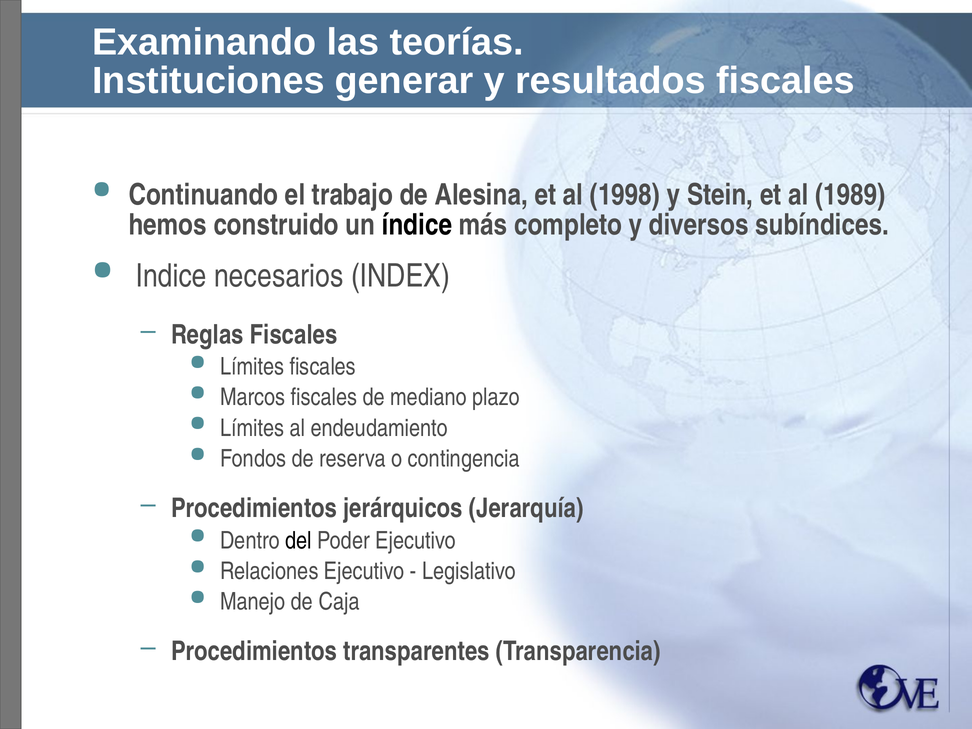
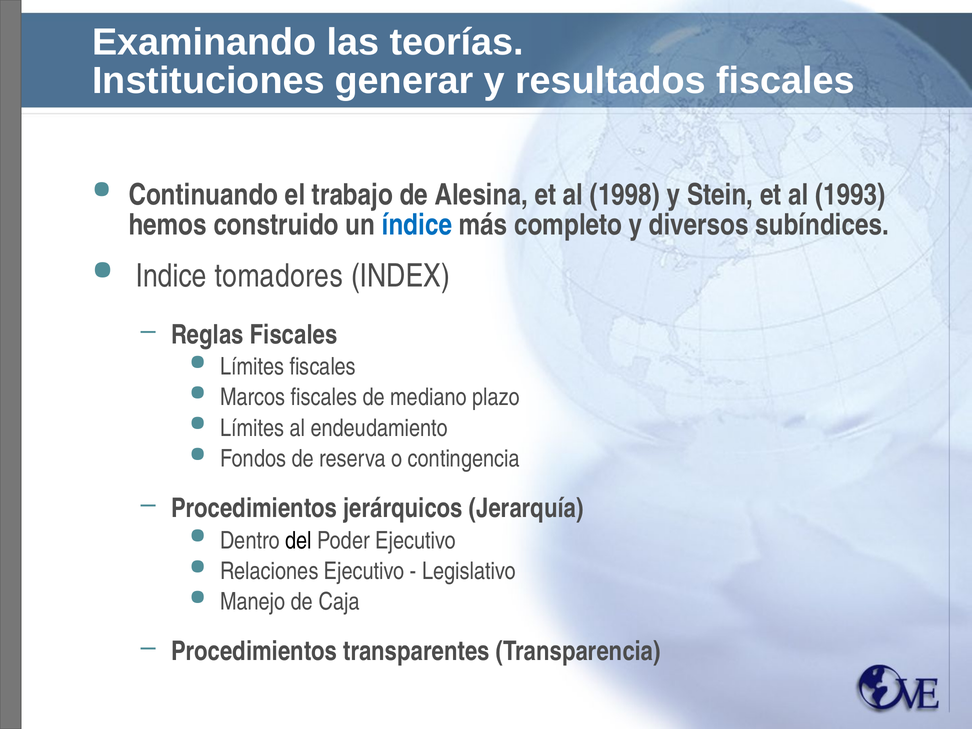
1989: 1989 -> 1993
índice colour: black -> blue
necesarios: necesarios -> tomadores
